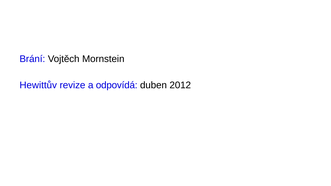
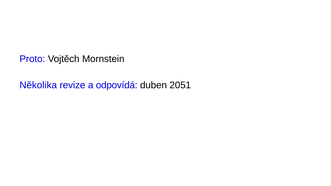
Brání: Brání -> Proto
Hewittův: Hewittův -> Několika
2012: 2012 -> 2051
